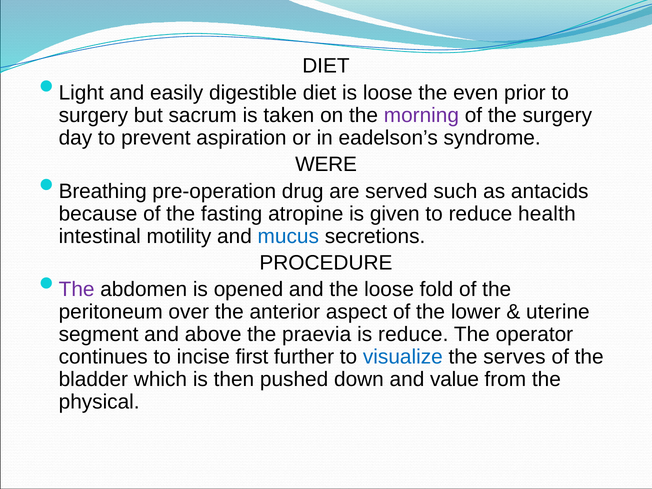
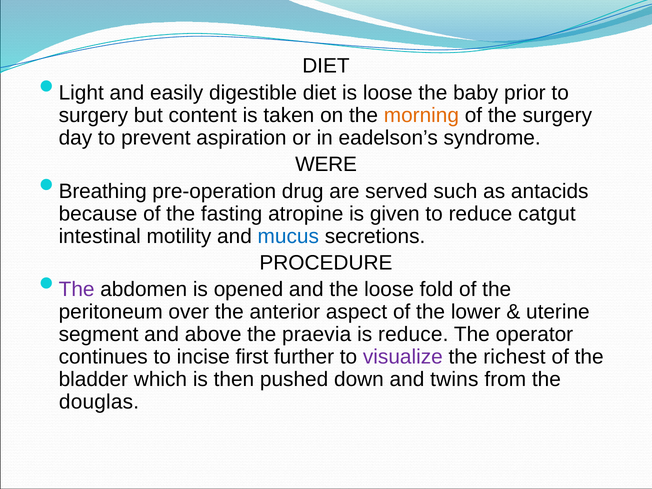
even: even -> baby
sacrum: sacrum -> content
morning colour: purple -> orange
health: health -> catgut
visualize colour: blue -> purple
serves: serves -> richest
value: value -> twins
physical: physical -> douglas
